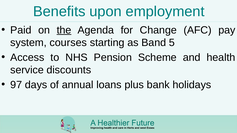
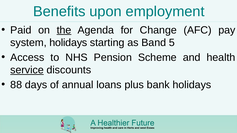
system courses: courses -> holidays
service underline: none -> present
97: 97 -> 88
